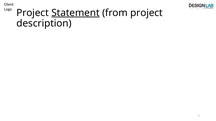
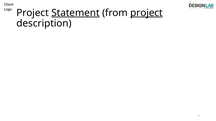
project at (146, 13) underline: none -> present
